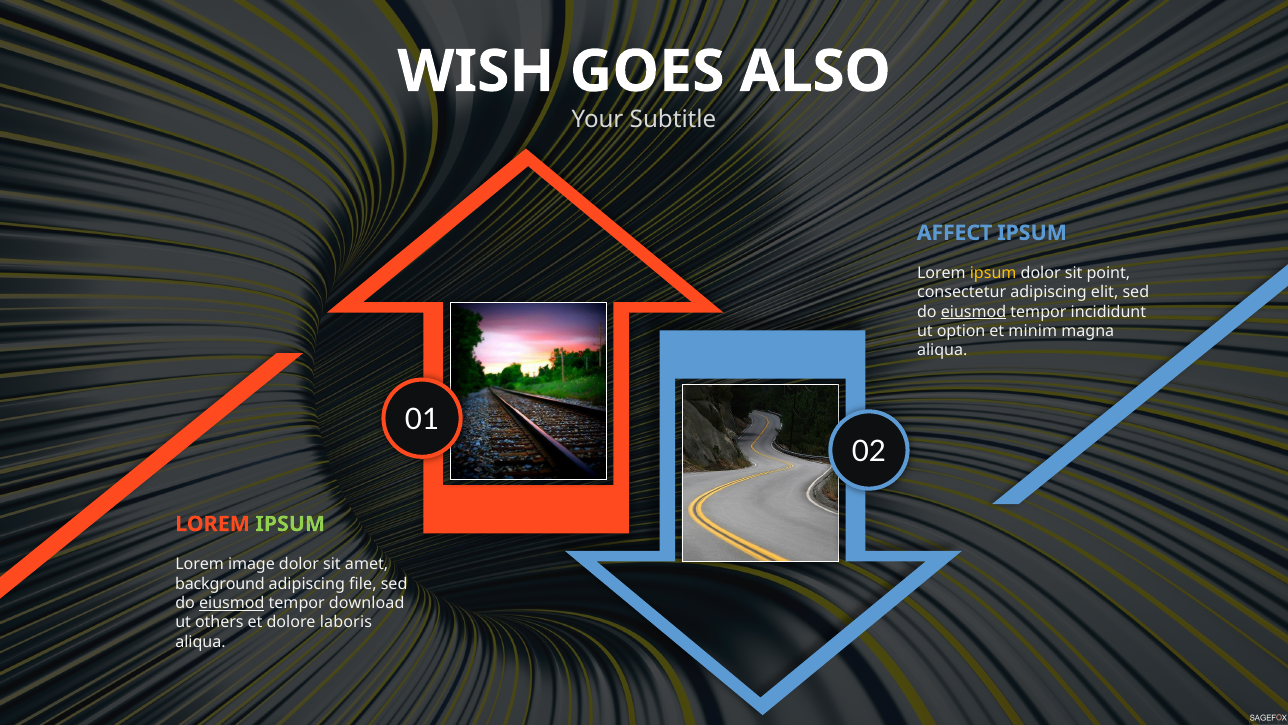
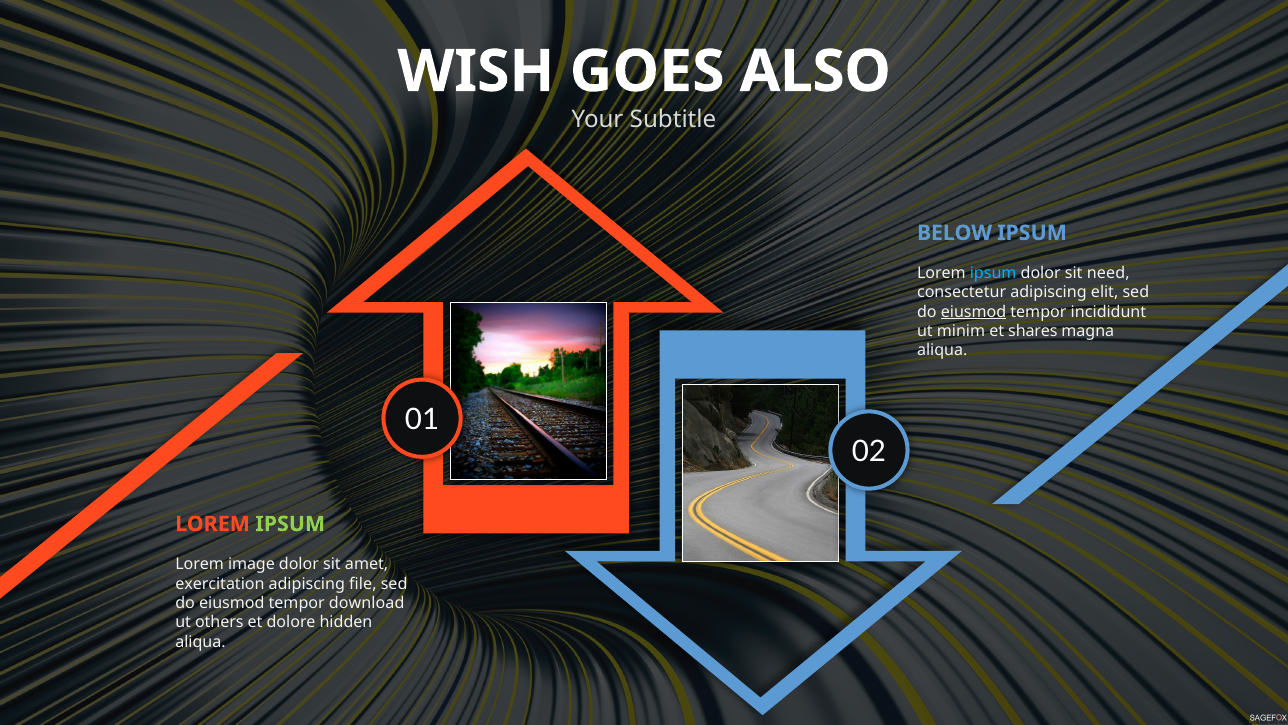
AFFECT: AFFECT -> BELOW
ipsum at (993, 273) colour: yellow -> light blue
point: point -> need
option: option -> minim
minim: minim -> shares
background: background -> exercitation
eiusmod at (232, 603) underline: present -> none
laboris: laboris -> hidden
